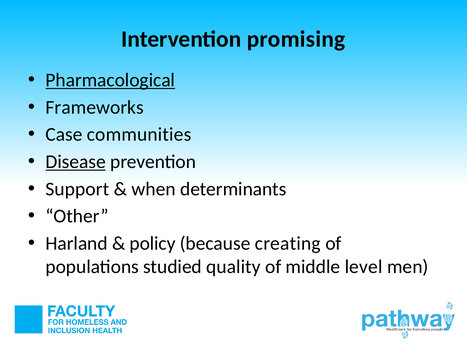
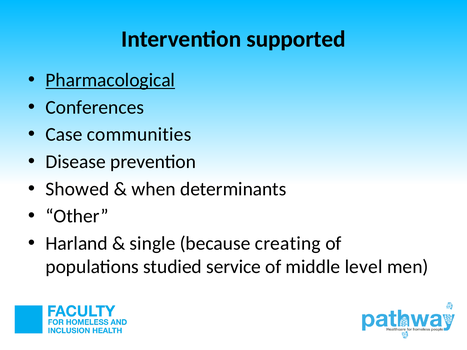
promising: promising -> supported
Frameworks: Frameworks -> Conferences
Disease underline: present -> none
Support: Support -> Showed
policy: policy -> single
quality: quality -> service
